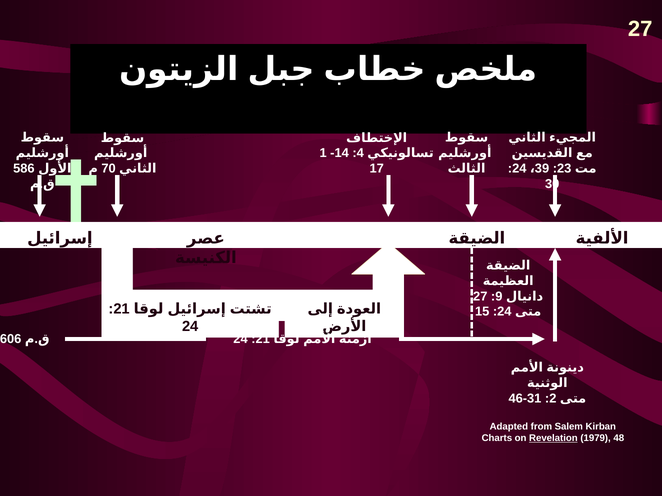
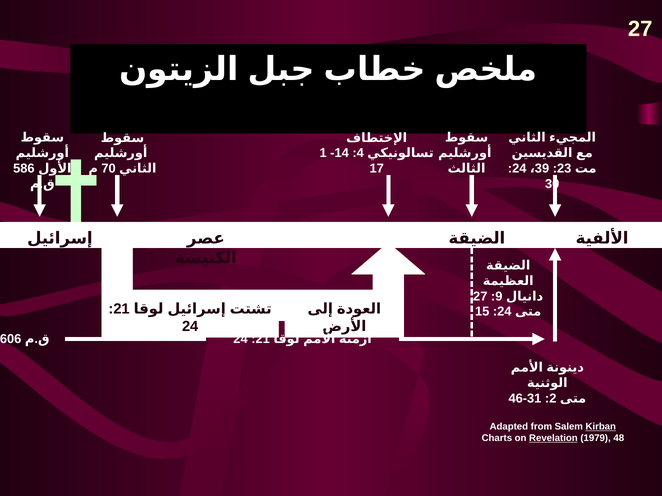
Kirban underline: none -> present
